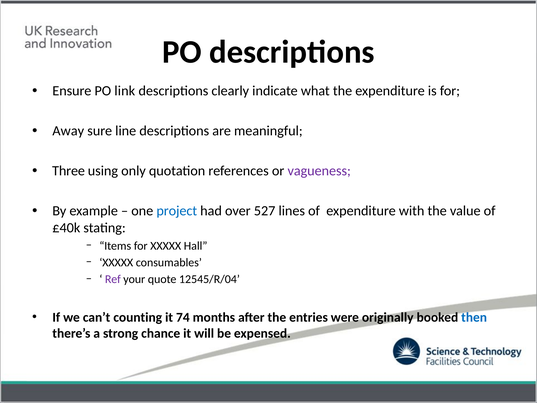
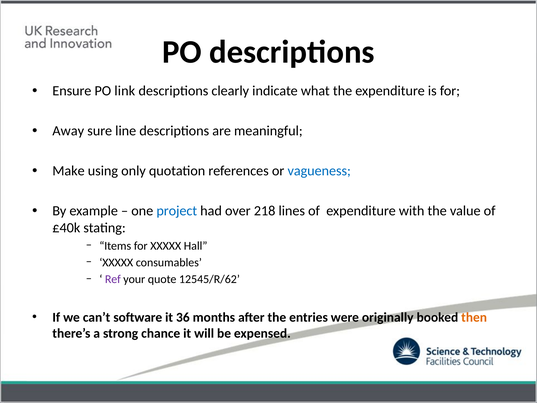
Three: Three -> Make
vagueness colour: purple -> blue
527: 527 -> 218
12545/R/04: 12545/R/04 -> 12545/R/62
counting: counting -> software
74: 74 -> 36
then colour: blue -> orange
